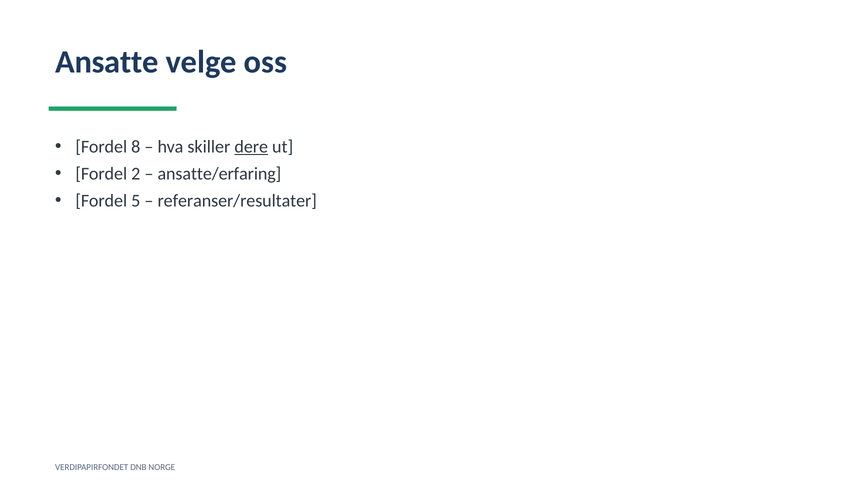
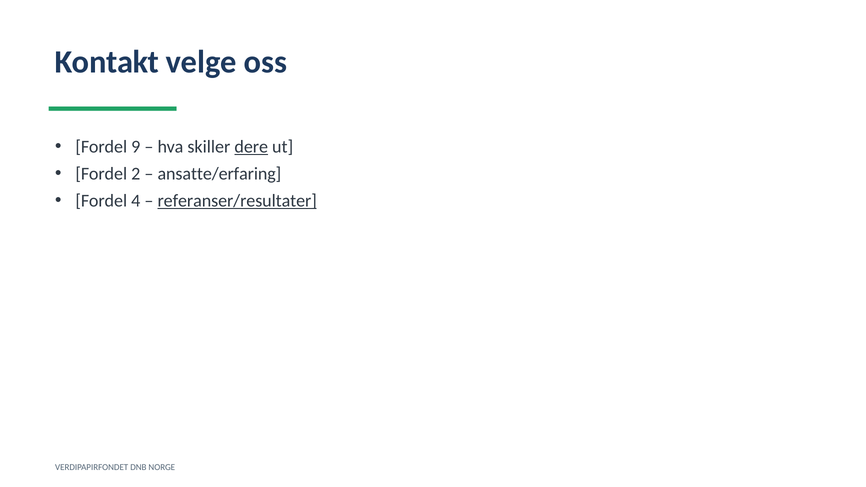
Ansatte: Ansatte -> Kontakt
8: 8 -> 9
5: 5 -> 4
referanser/resultater underline: none -> present
